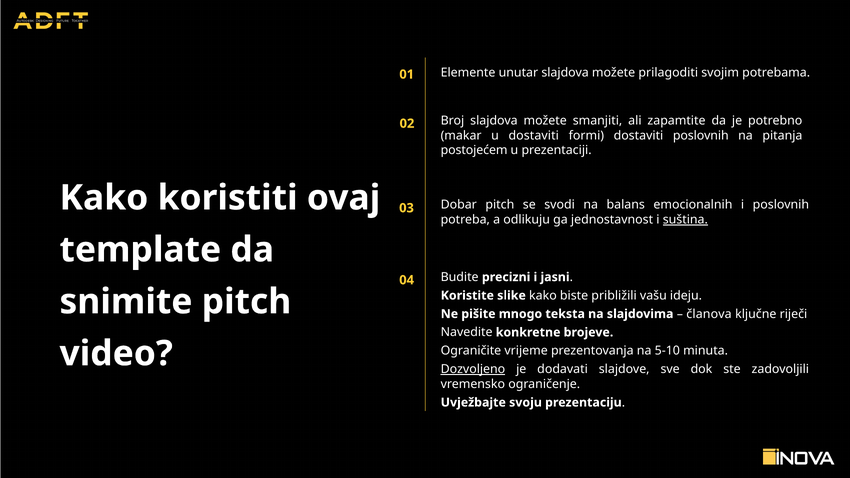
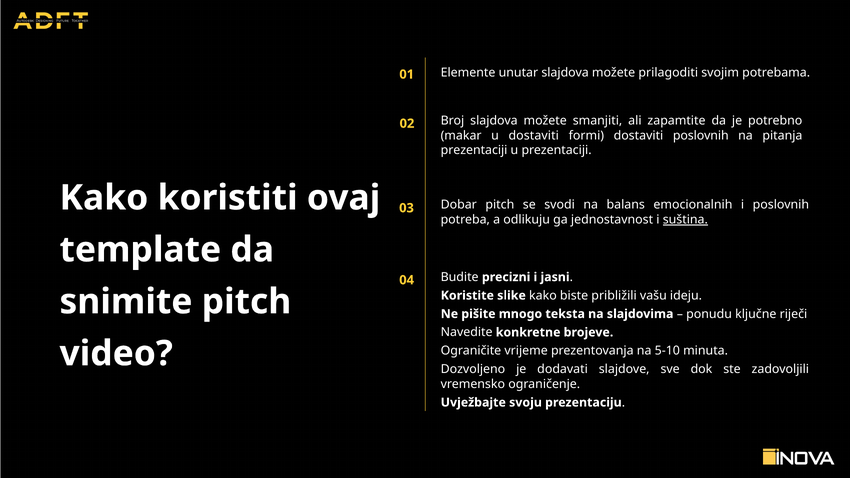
postojećem at (474, 150): postojećem -> prezentaciji
članova: članova -> ponudu
Dozvoljeno underline: present -> none
